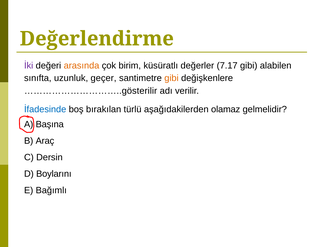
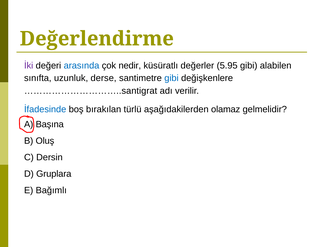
arasında colour: orange -> blue
birim: birim -> nedir
7.17: 7.17 -> 5.95
geçer: geçer -> derse
gibi at (171, 78) colour: orange -> blue
…………………………..gösterilir: …………………………..gösterilir -> …………………………..santigrat
Araç: Araç -> Oluş
Boylarını: Boylarını -> Gruplara
